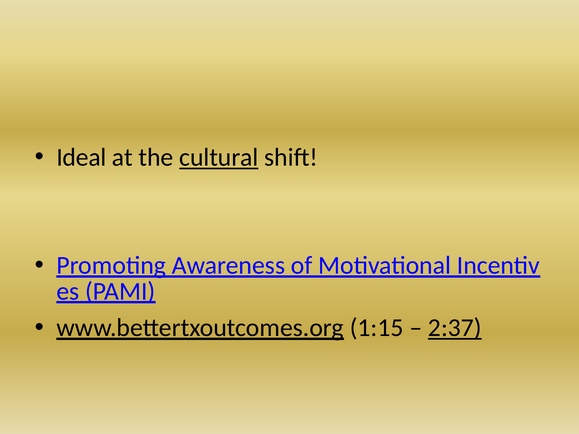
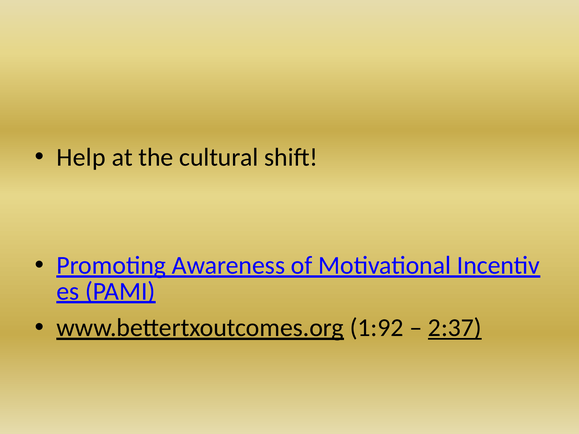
Ideal: Ideal -> Help
cultural underline: present -> none
1:15: 1:15 -> 1:92
